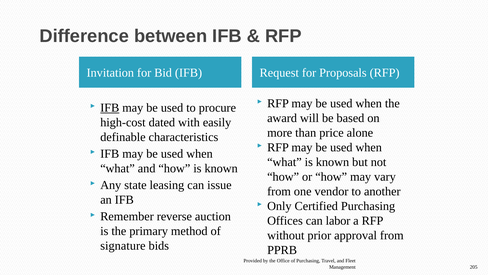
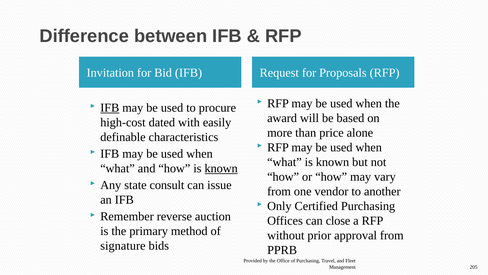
known at (221, 168) underline: none -> present
leasing: leasing -> consult
labor: labor -> close
